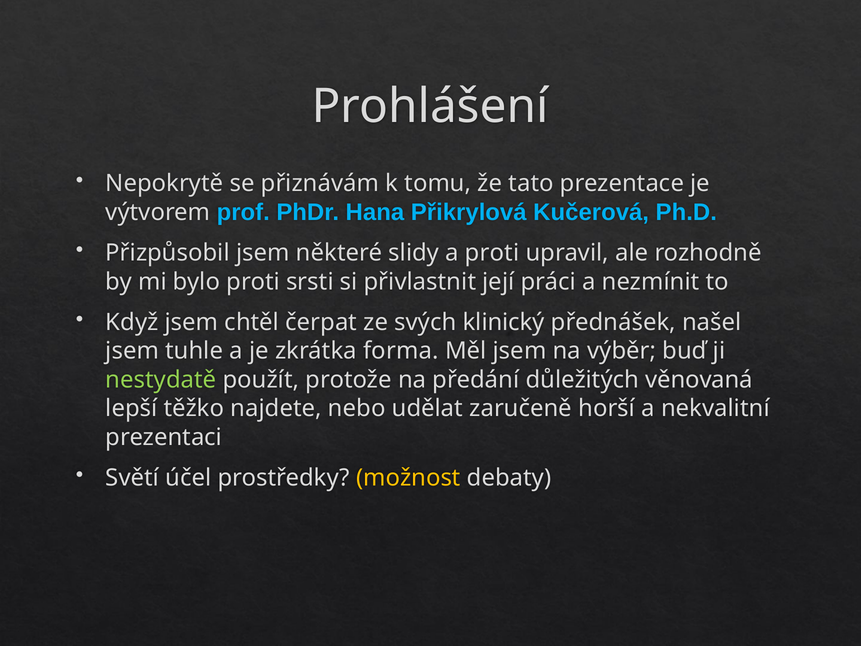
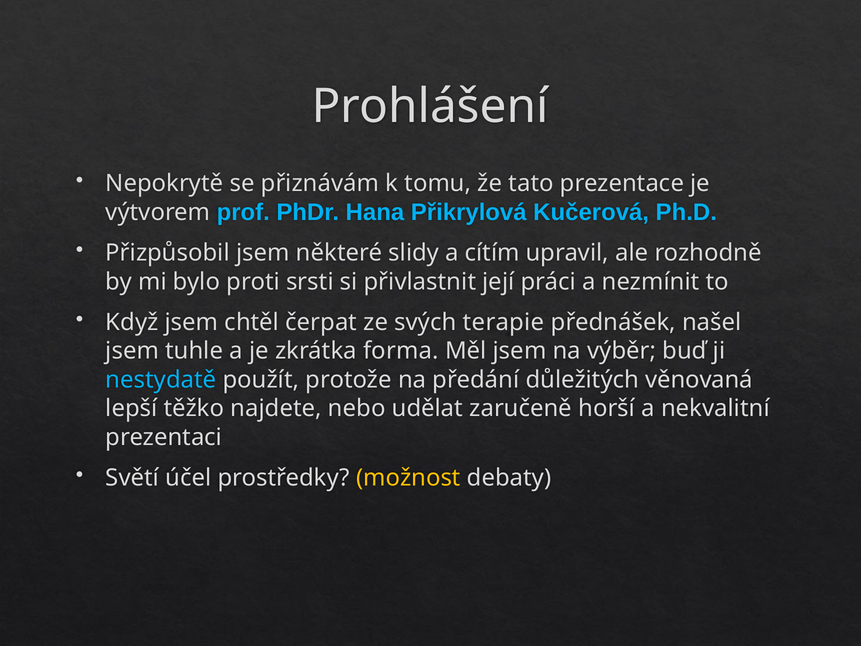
a proti: proti -> cítím
klinický: klinický -> terapie
nestydatě colour: light green -> light blue
